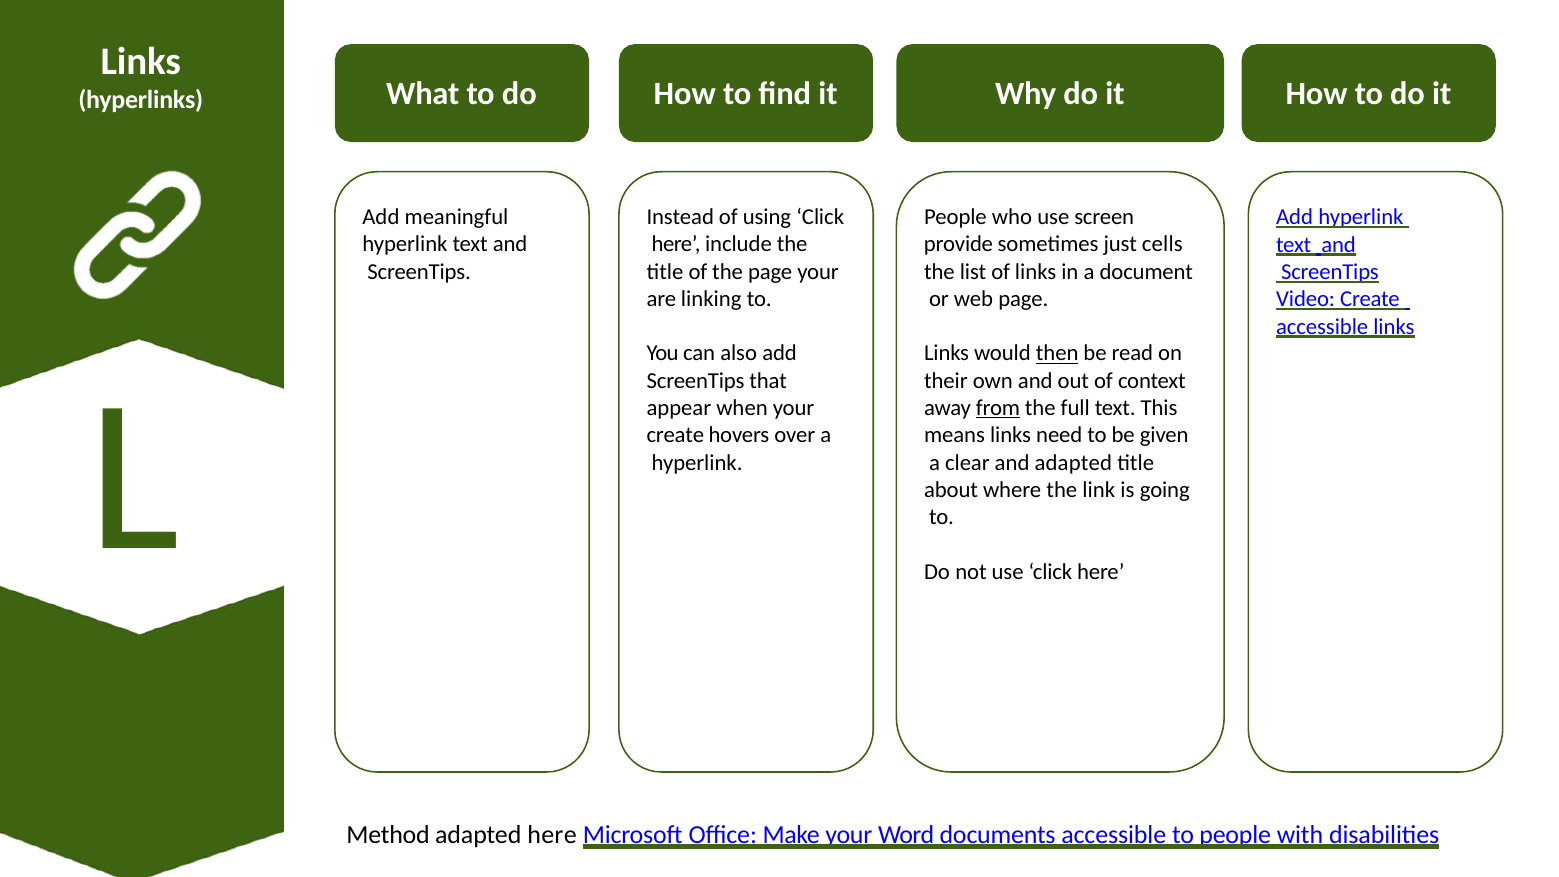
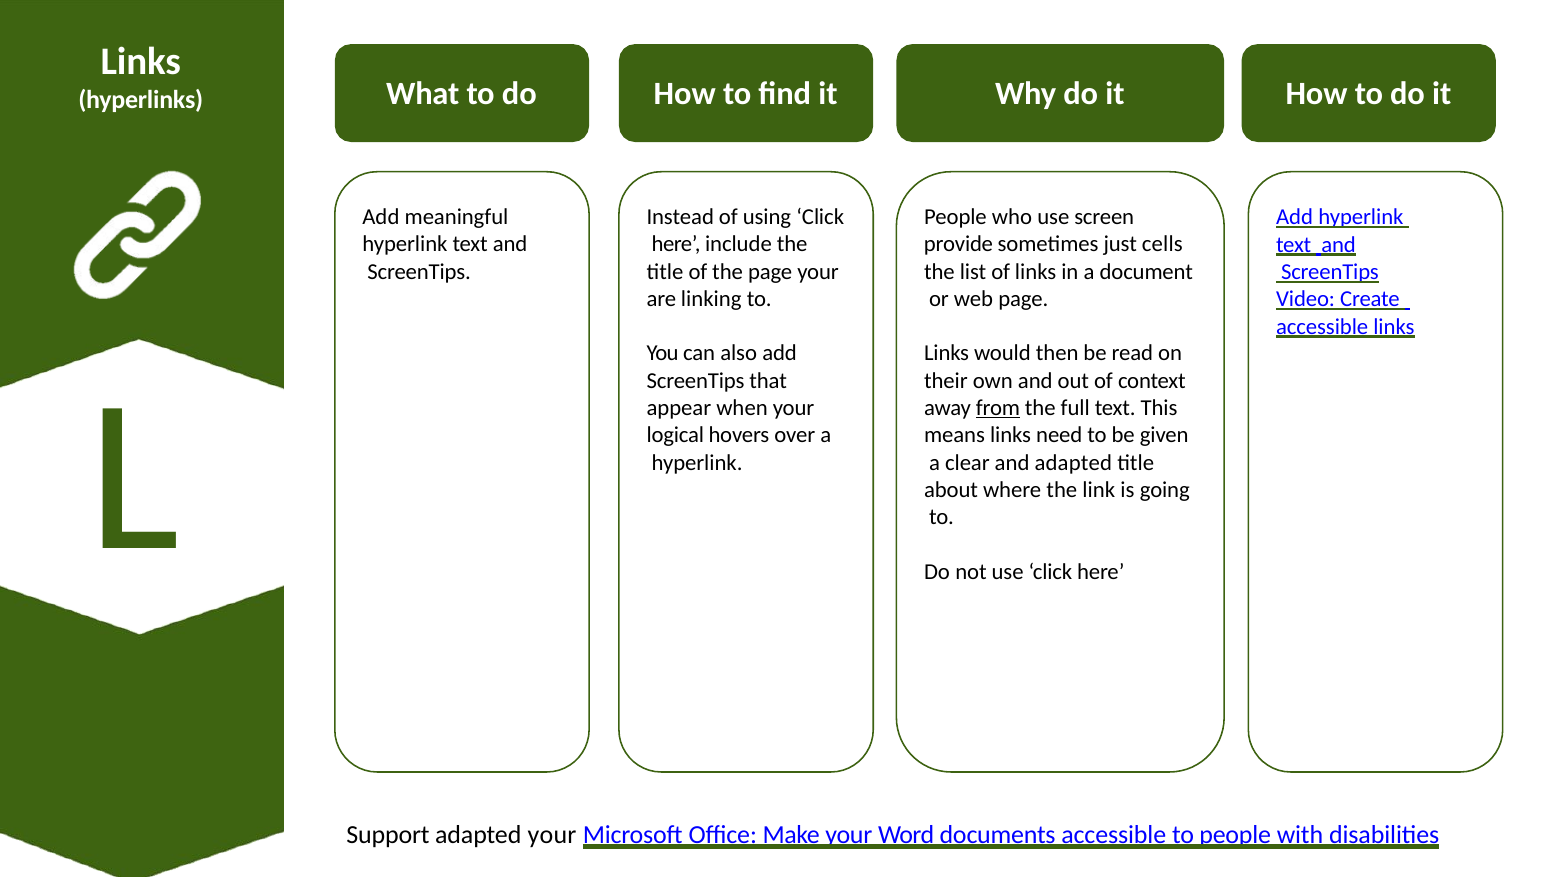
then underline: present -> none
create at (675, 435): create -> logical
Method: Method -> Support
adapted here: here -> your
